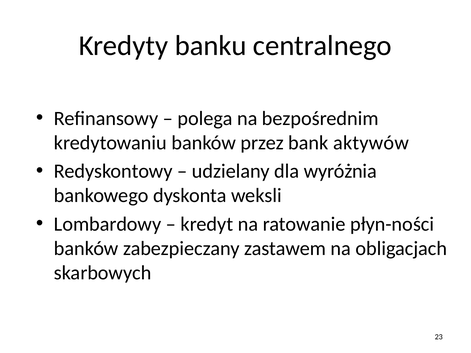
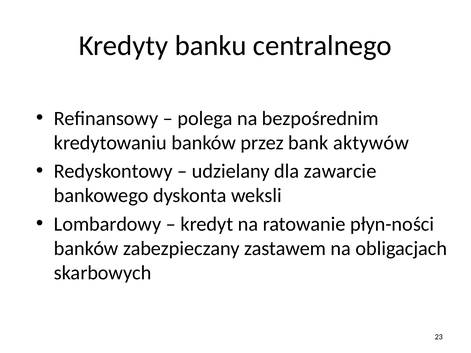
wyróżnia: wyróżnia -> zawarcie
